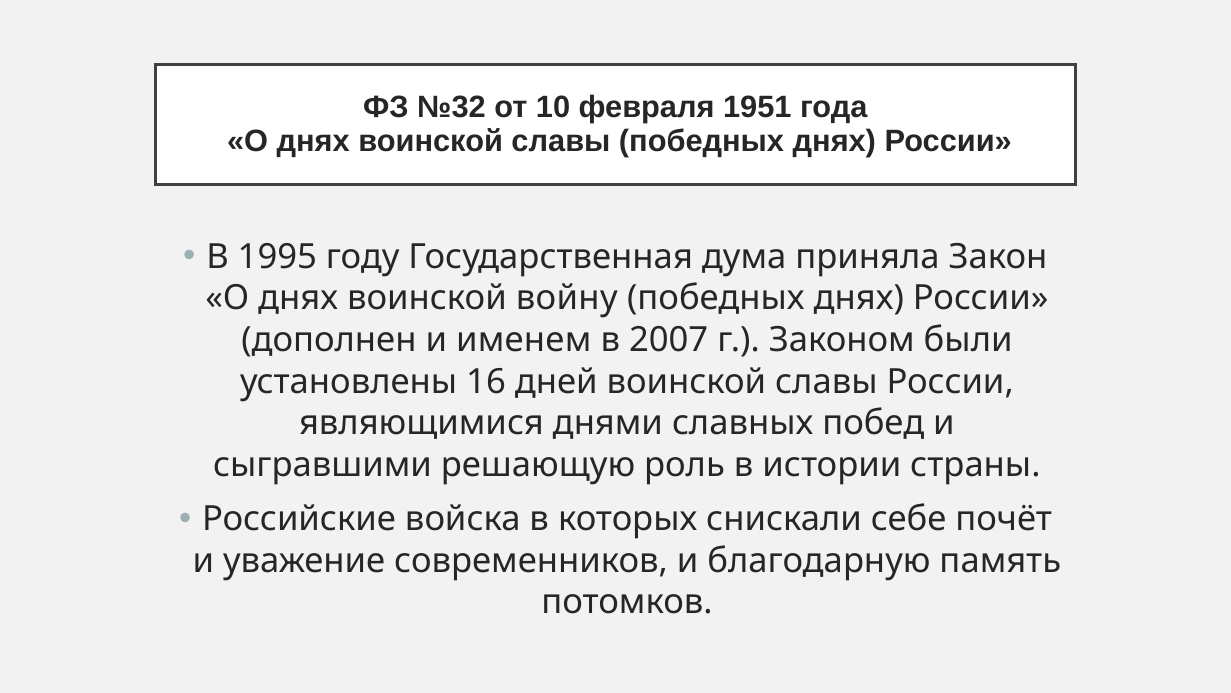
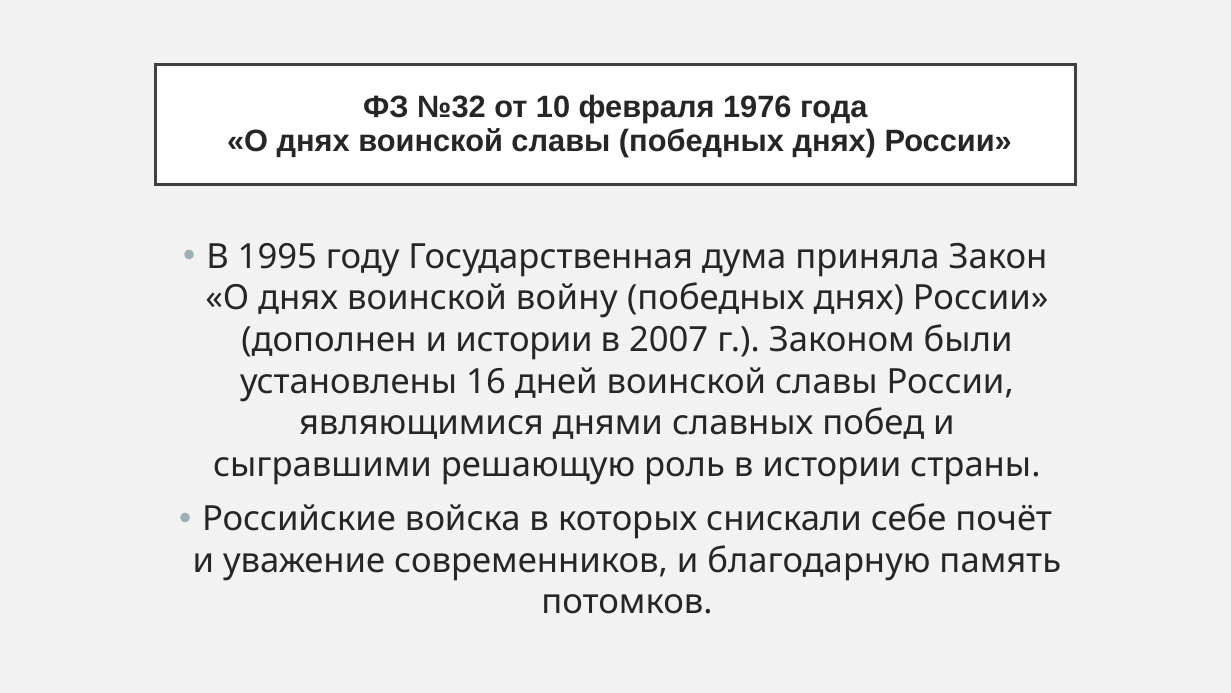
1951: 1951 -> 1976
и именем: именем -> истории
